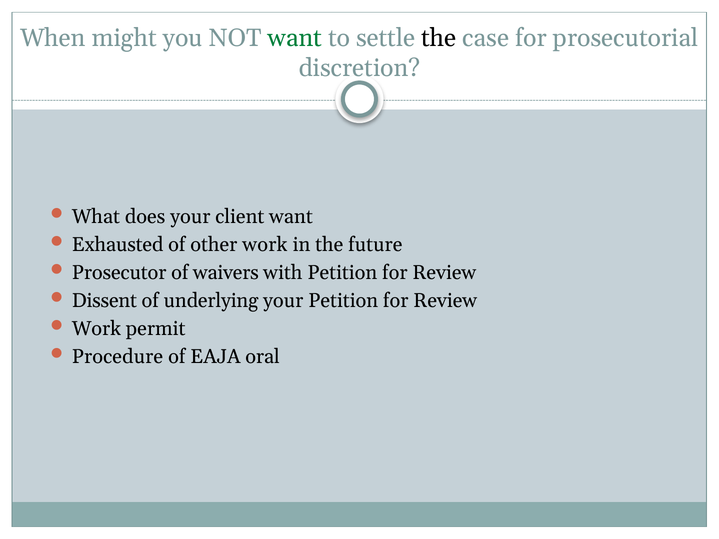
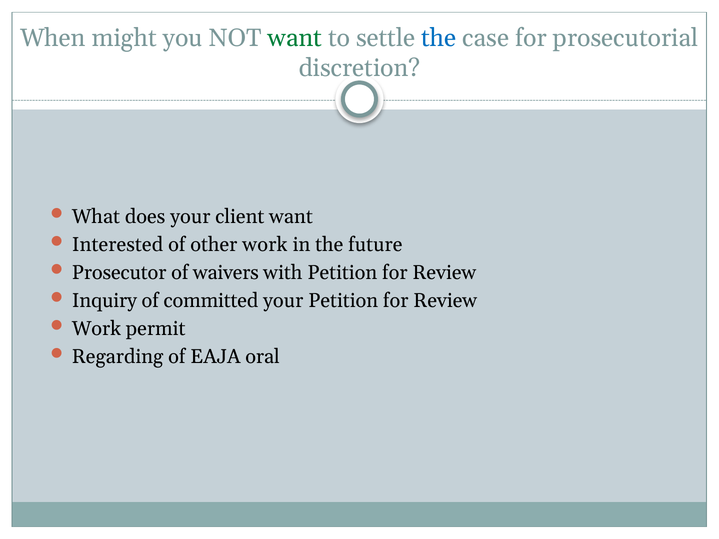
the at (439, 38) colour: black -> blue
Exhausted: Exhausted -> Interested
Dissent: Dissent -> Inquiry
underlying: underlying -> committed
Procedure: Procedure -> Regarding
